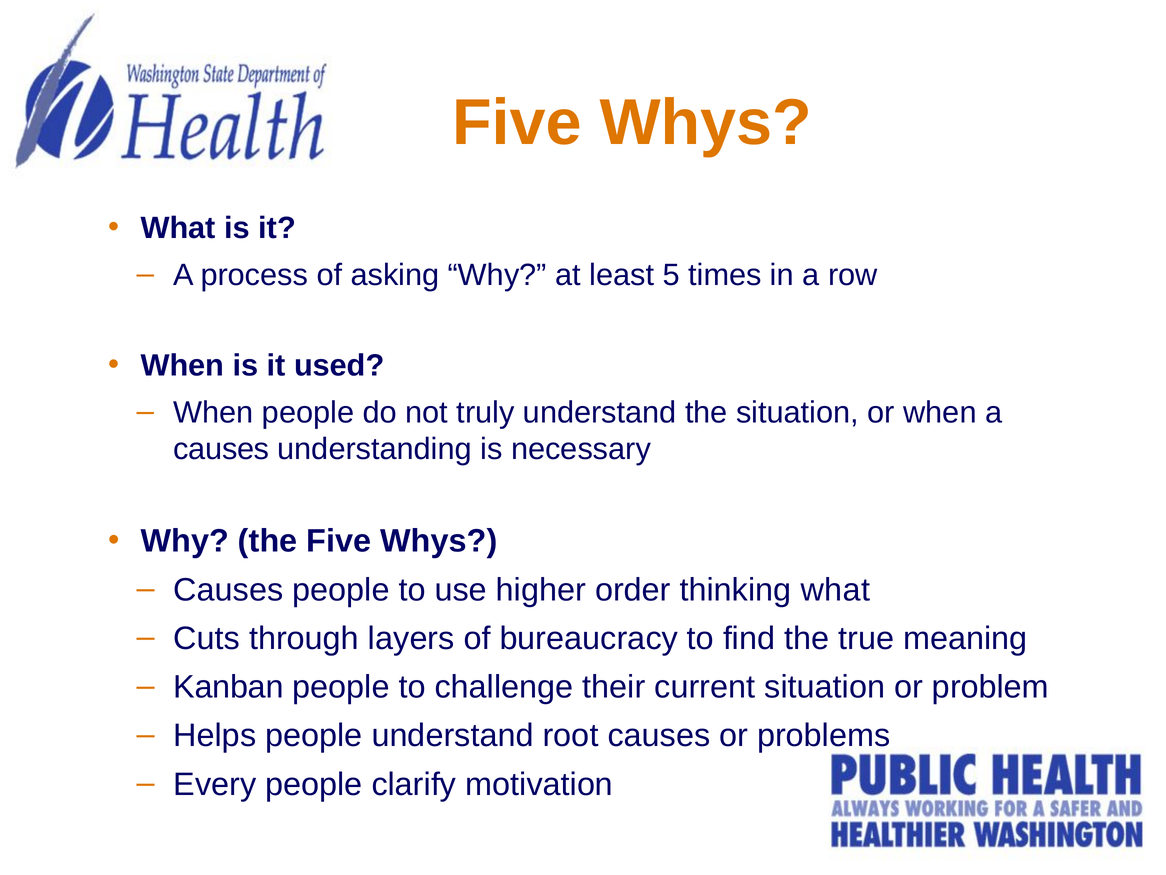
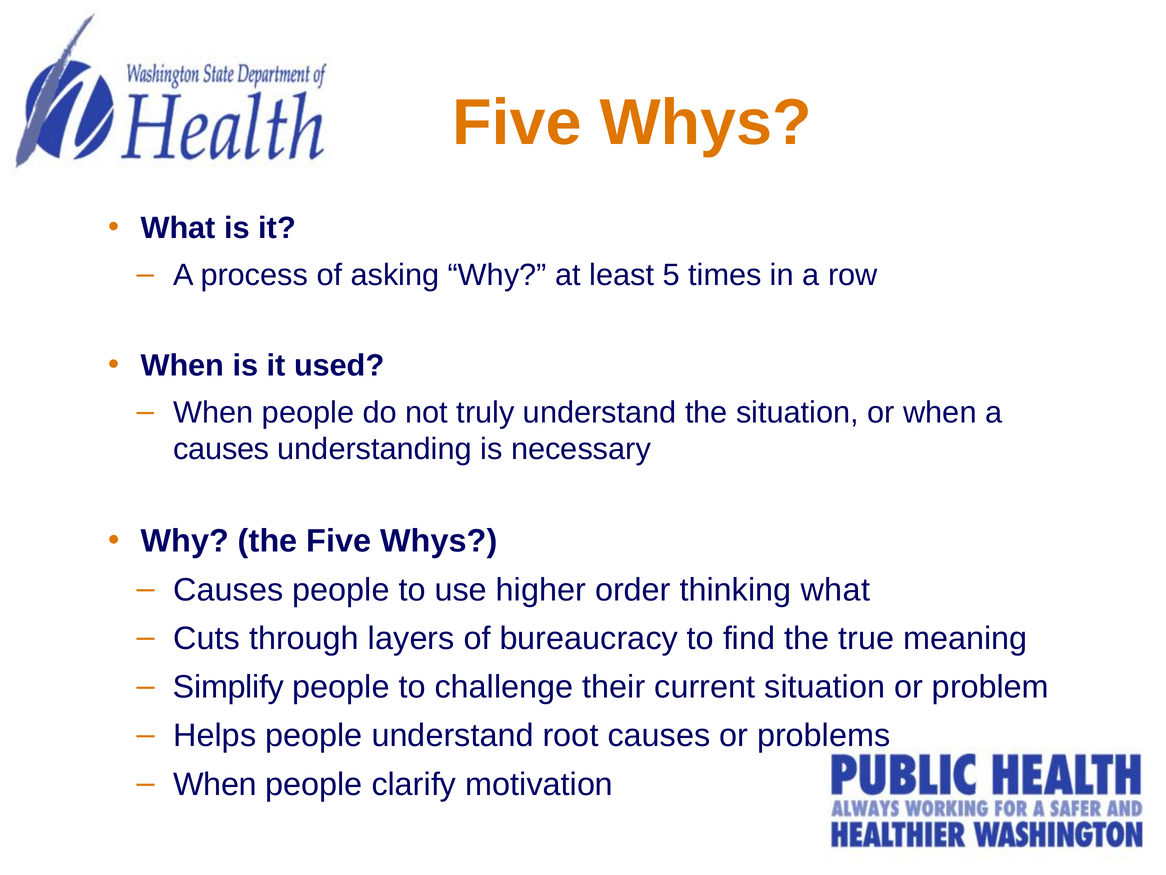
Kanban: Kanban -> Simplify
Every at (215, 784): Every -> When
